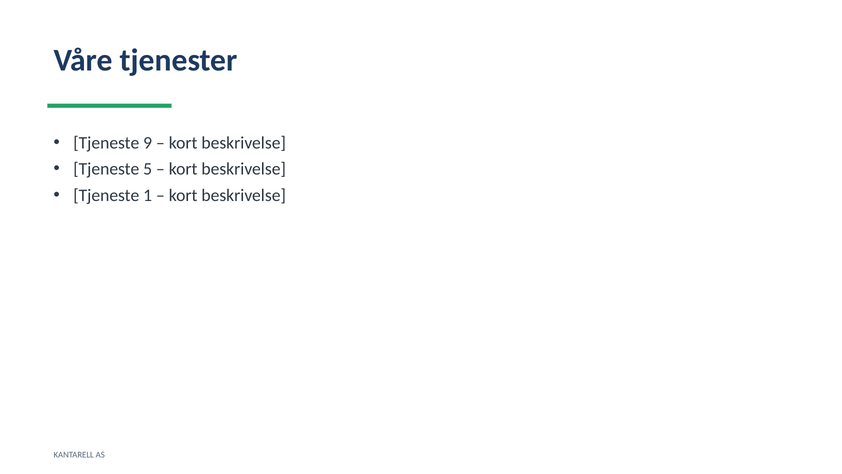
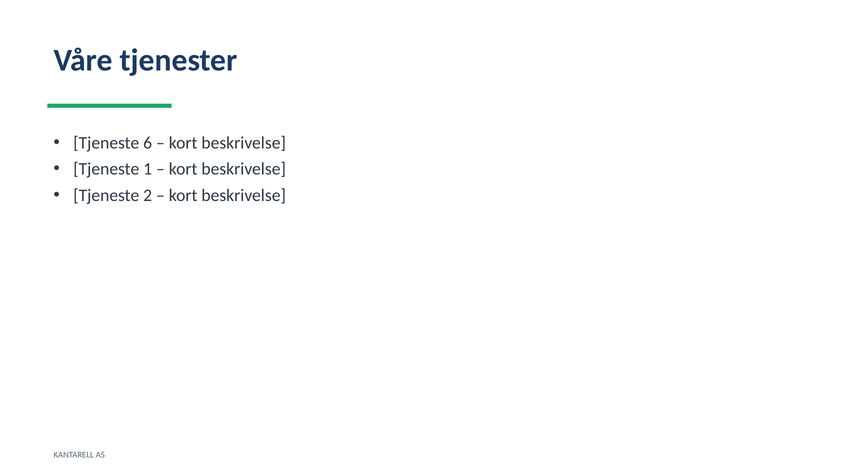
9: 9 -> 6
5: 5 -> 1
1: 1 -> 2
